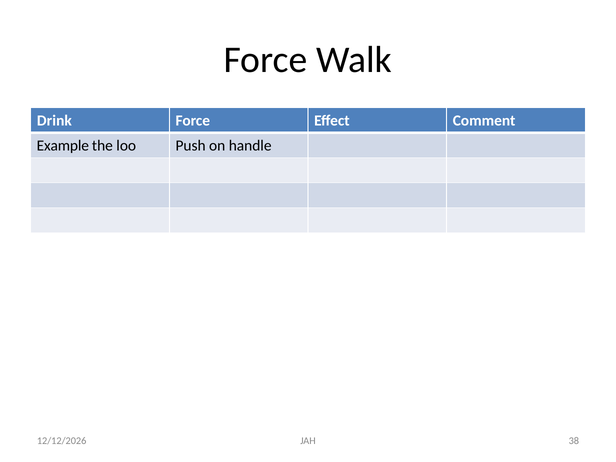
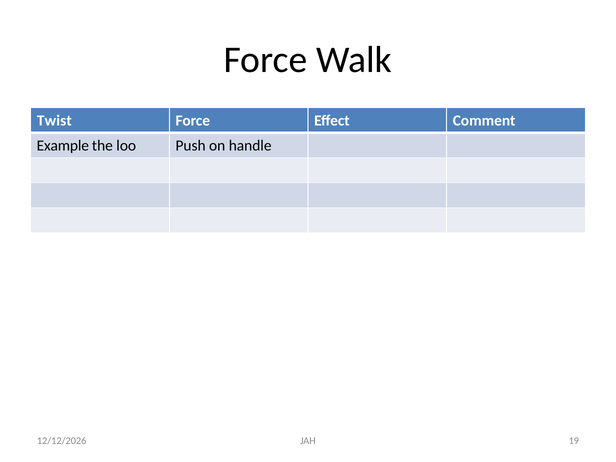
Drink: Drink -> Twist
38: 38 -> 19
